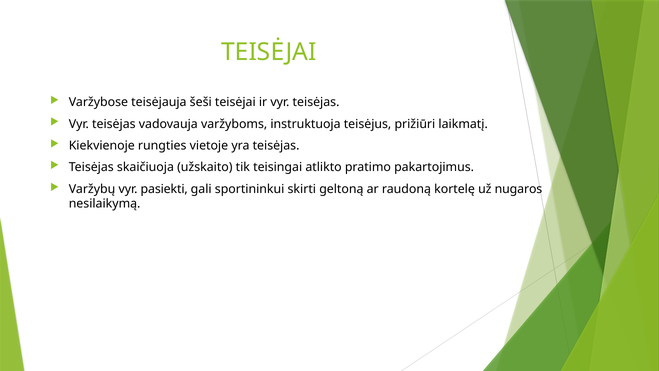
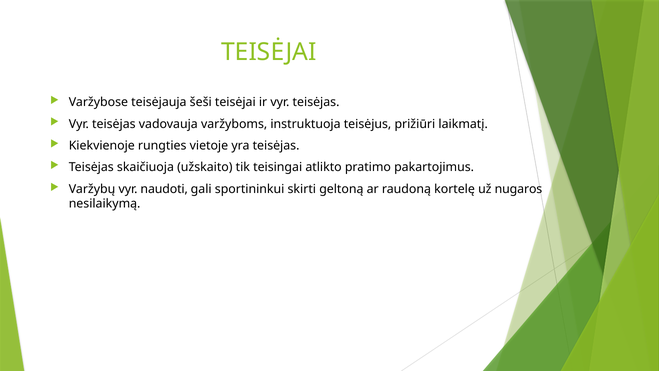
pasiekti: pasiekti -> naudoti
